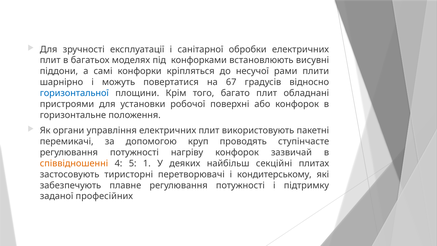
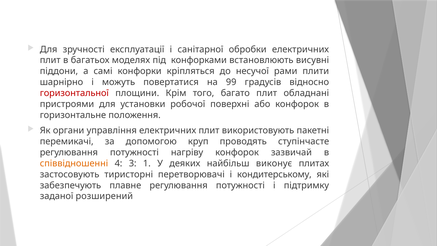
67: 67 -> 99
горизонтальної colour: blue -> red
5: 5 -> 3
секційні: секційні -> виконує
професійних: професійних -> розширений
